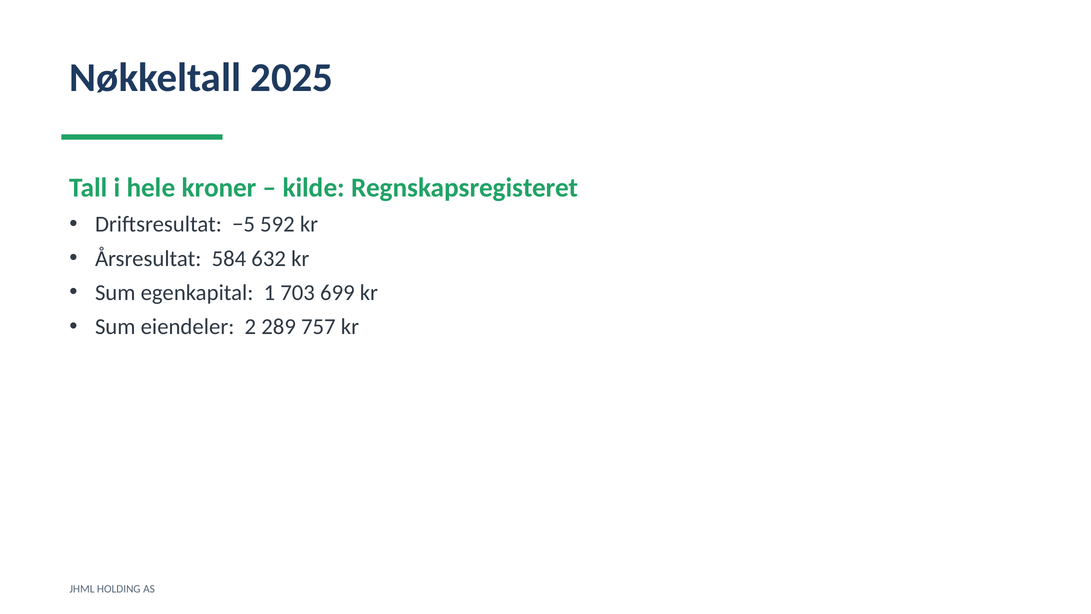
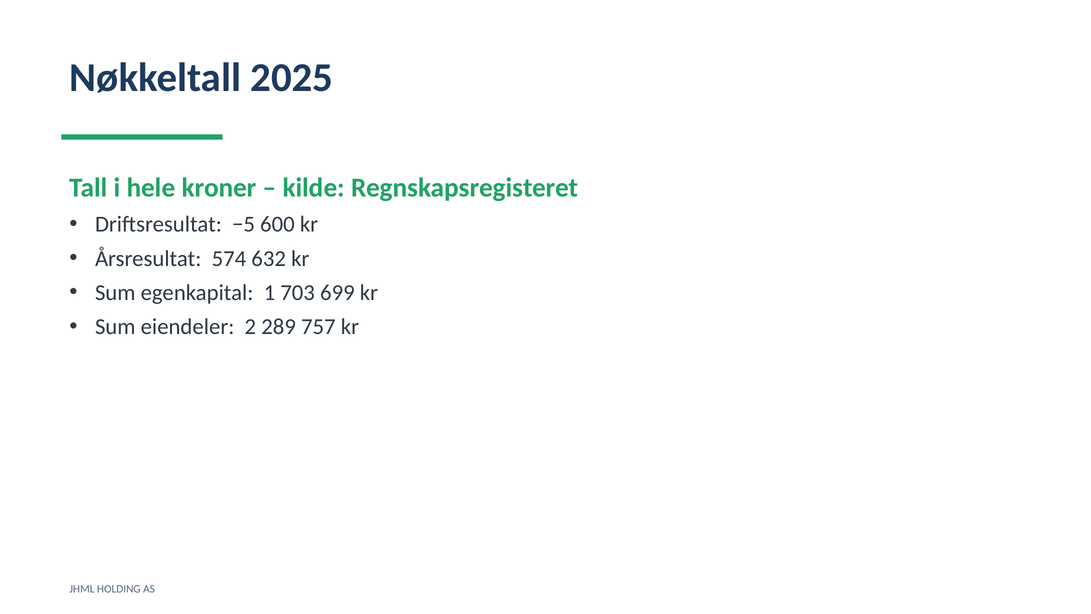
592: 592 -> 600
584: 584 -> 574
